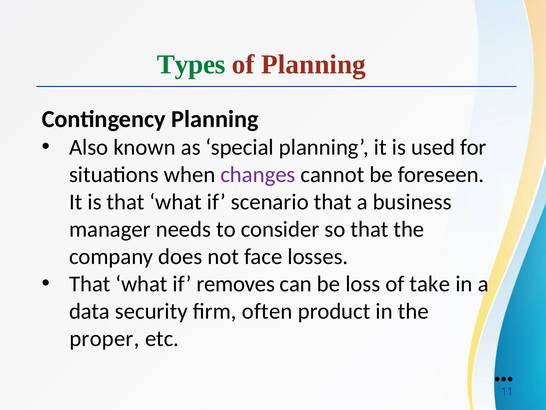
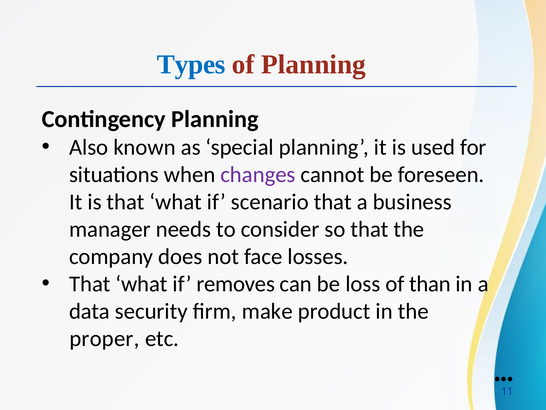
Types colour: green -> blue
take: take -> than
often: often -> make
